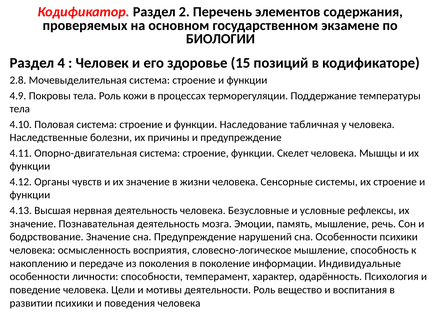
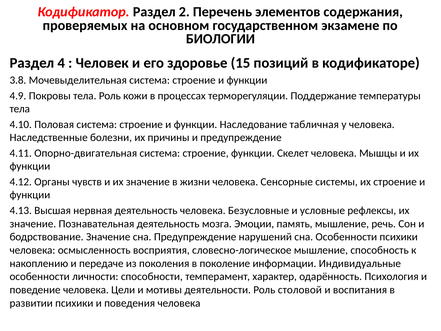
2.8: 2.8 -> 3.8
вещество: вещество -> столовой
